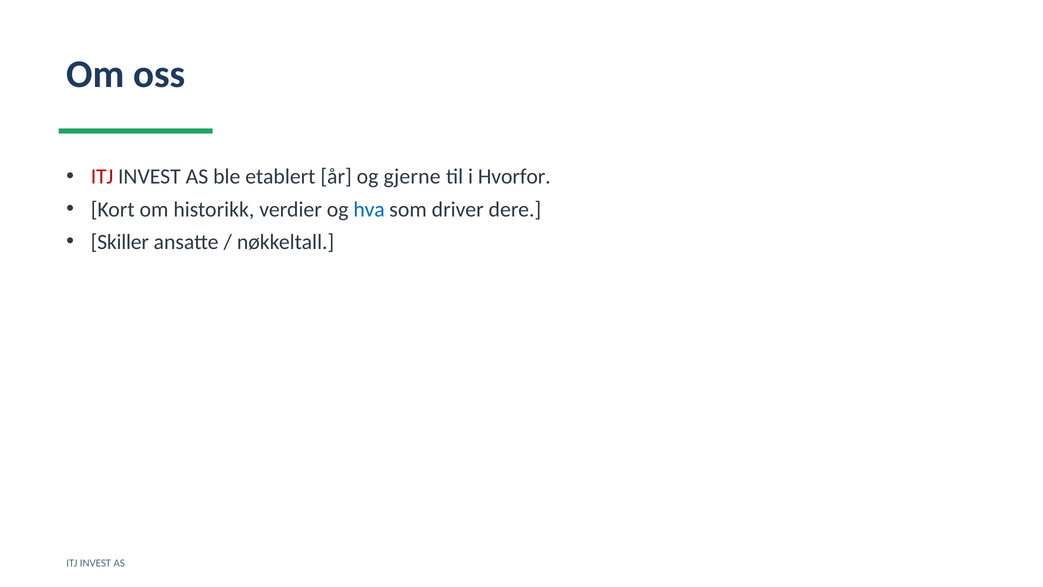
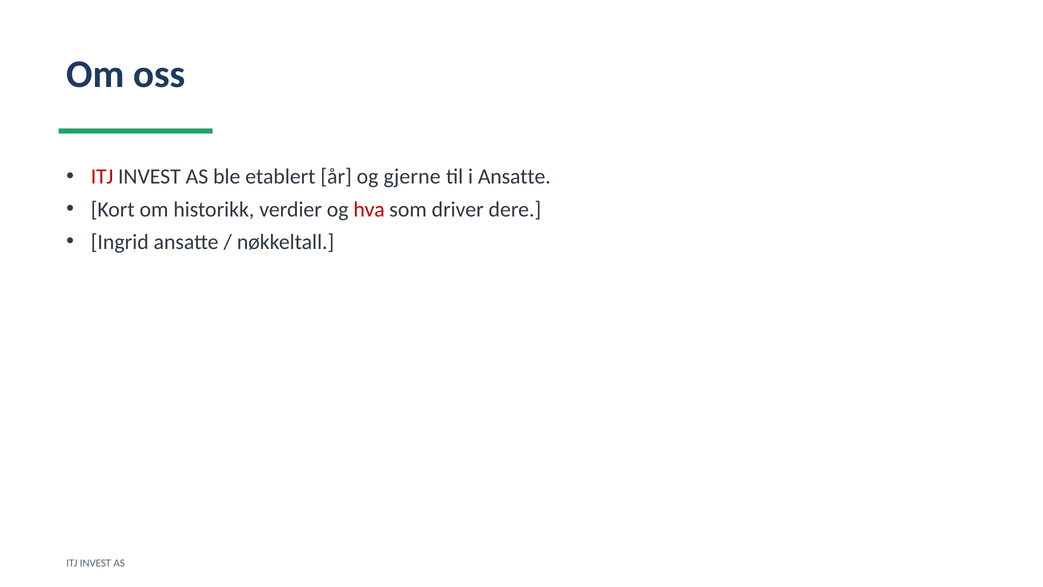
i Hvorfor: Hvorfor -> Ansatte
hva colour: blue -> red
Skiller: Skiller -> Ingrid
